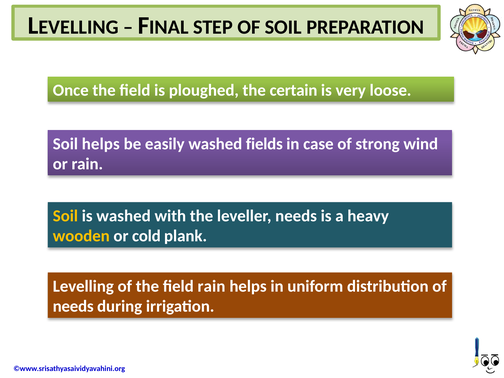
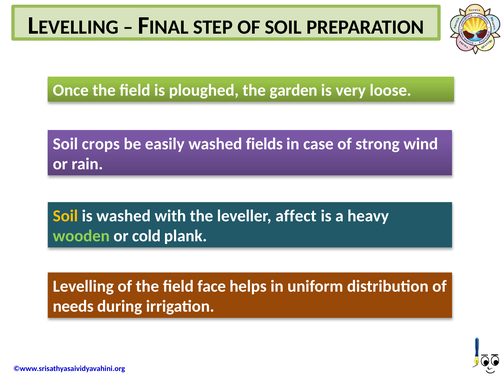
certain: certain -> garden
Soil helps: helps -> crops
leveller needs: needs -> affect
wooden colour: yellow -> light green
field rain: rain -> face
